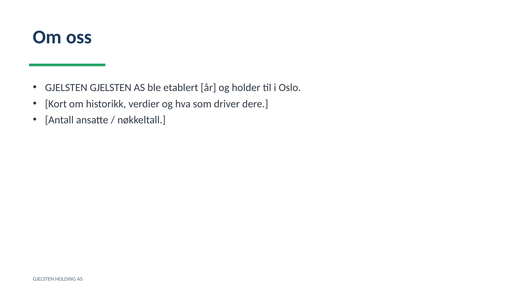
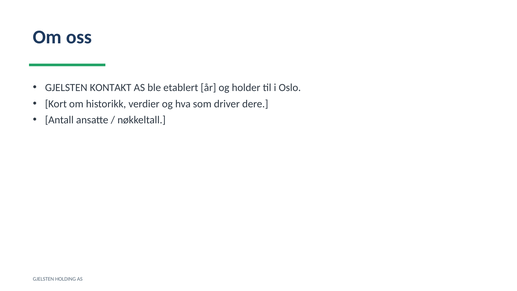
GJELSTEN GJELSTEN: GJELSTEN -> KONTAKT
